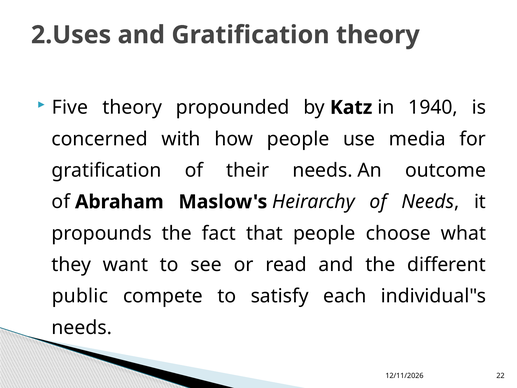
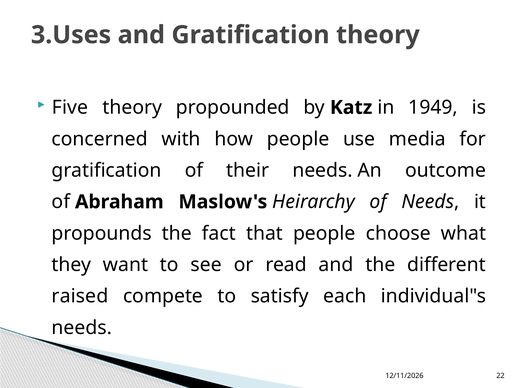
2.Uses: 2.Uses -> 3.Uses
1940: 1940 -> 1949
public: public -> raised
